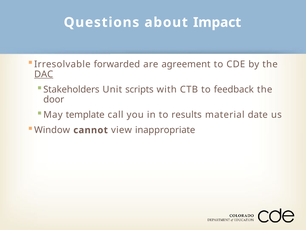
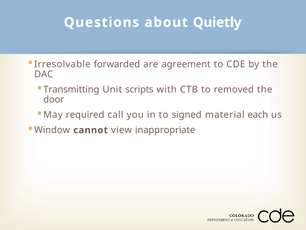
Impact: Impact -> Quietly
DAC underline: present -> none
Stakeholders: Stakeholders -> Transmitting
feedback: feedback -> removed
template: template -> required
results: results -> signed
date: date -> each
